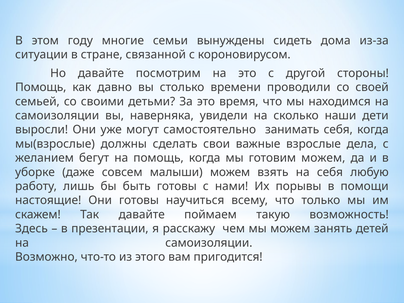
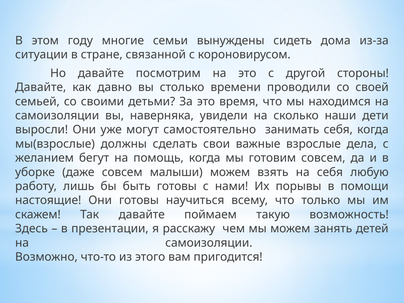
Помощь at (41, 87): Помощь -> Давайте
готовим можем: можем -> совсем
